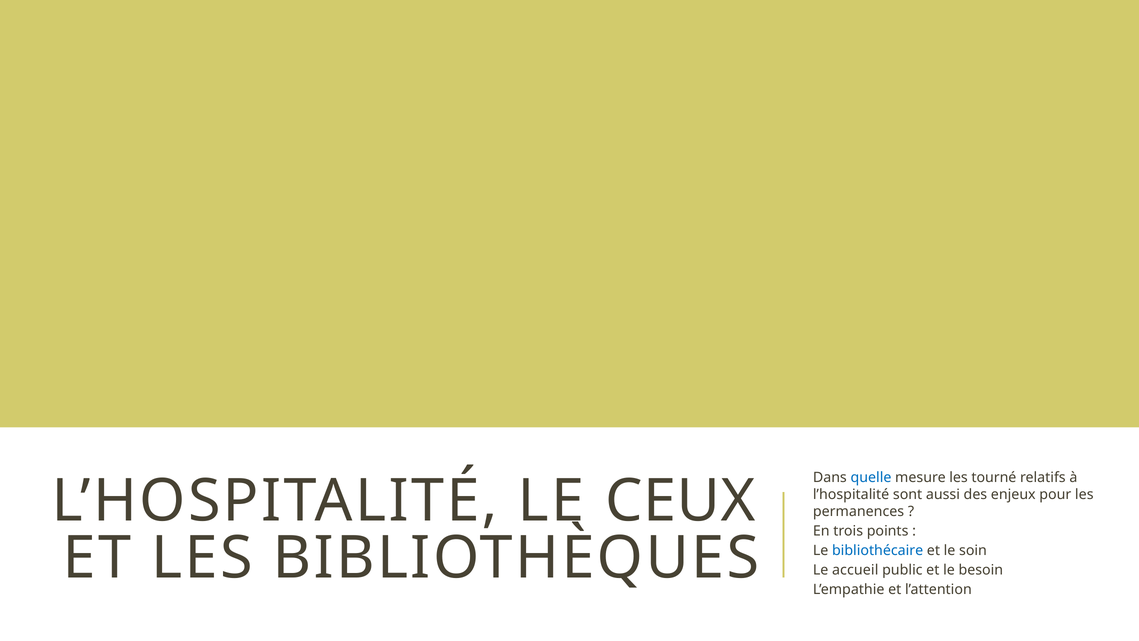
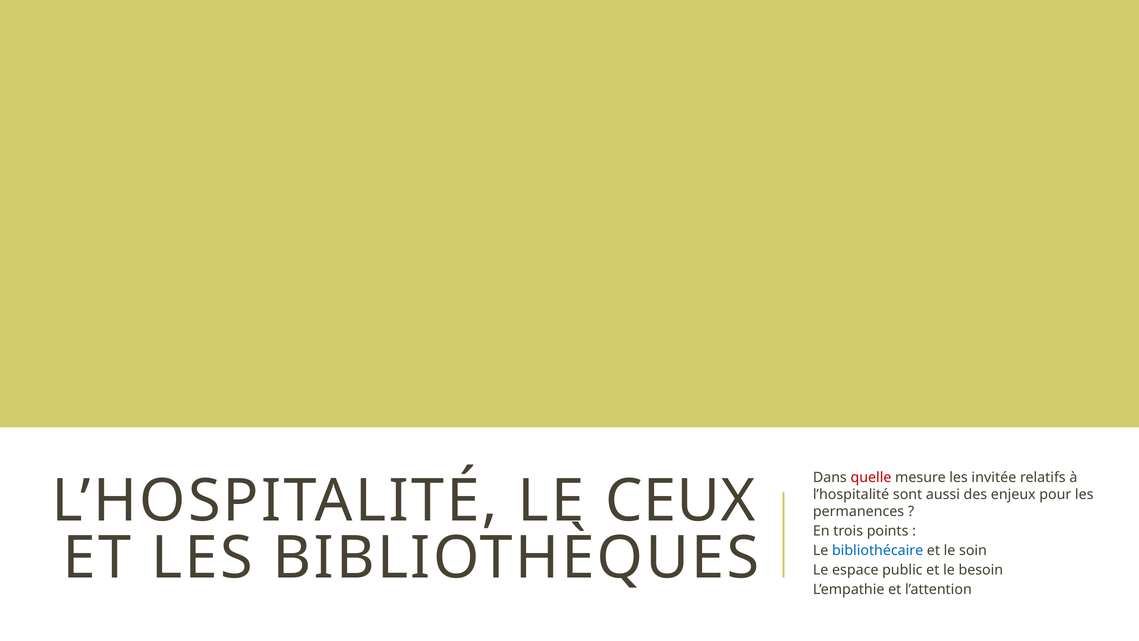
quelle colour: blue -> red
tourné: tourné -> invitée
accueil: accueil -> espace
